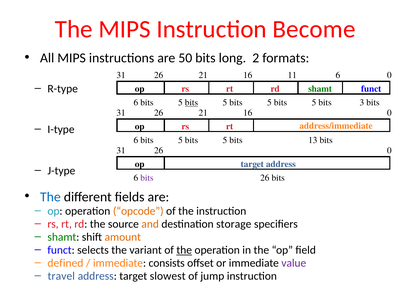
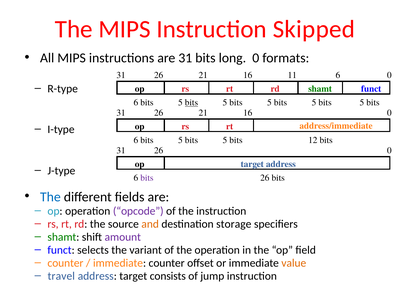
Become: Become -> Skipped
are 50: 50 -> 31
long 2: 2 -> 0
6 bits 3: 3 -> 5
13: 13 -> 12
opcode colour: orange -> purple
amount colour: orange -> purple
the at (184, 250) underline: present -> none
defined at (65, 263): defined -> counter
immediate consists: consists -> counter
value colour: purple -> orange
slowest: slowest -> consists
